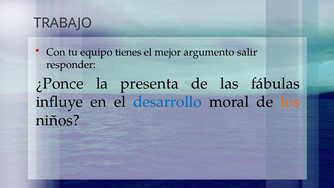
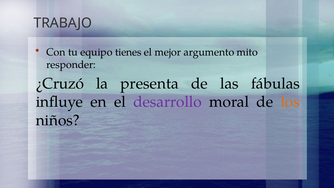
salir: salir -> mito
¿Ponce: ¿Ponce -> ¿Cruzó
desarrollo colour: blue -> purple
